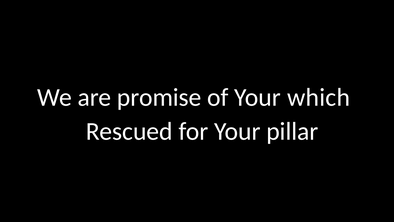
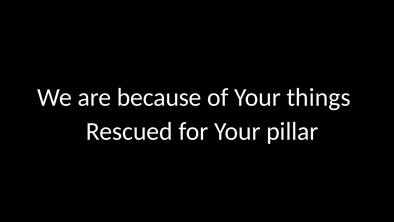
promise: promise -> because
which: which -> things
